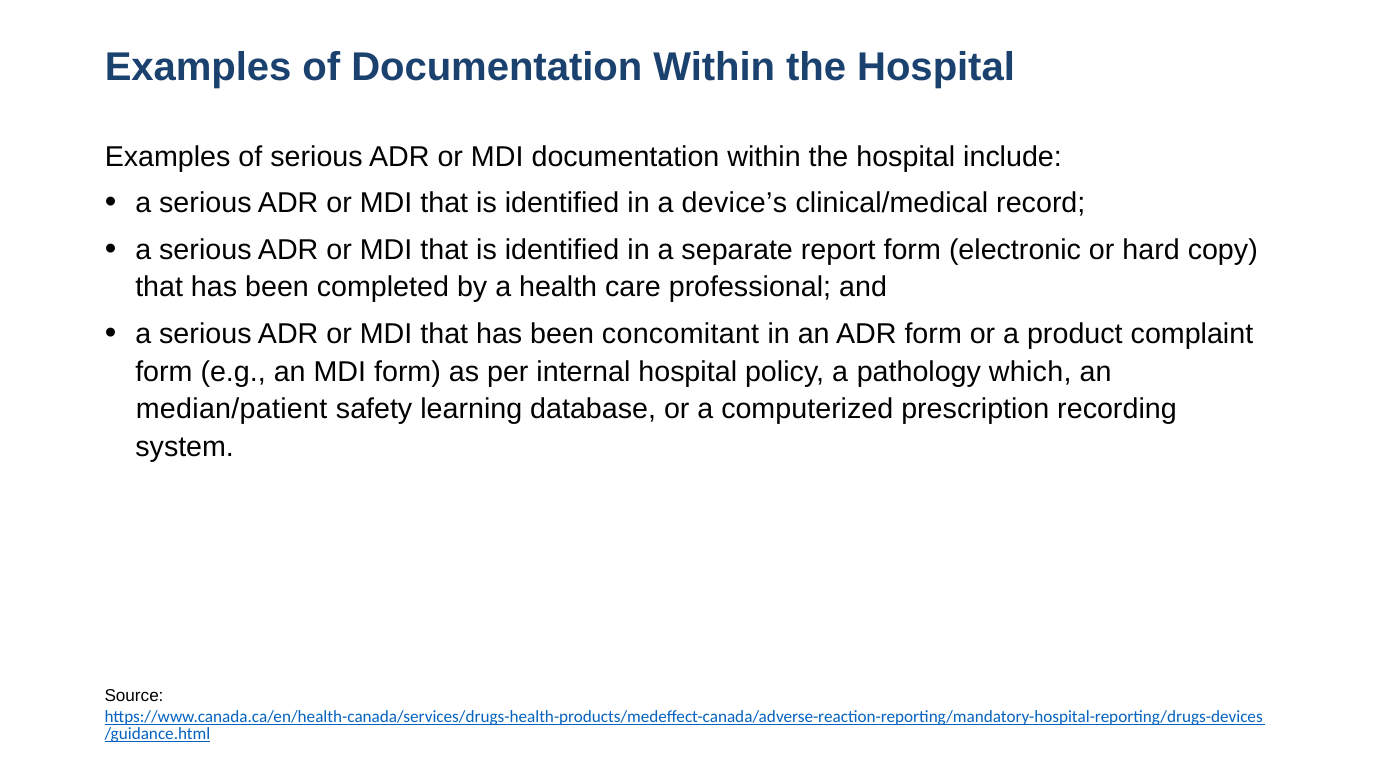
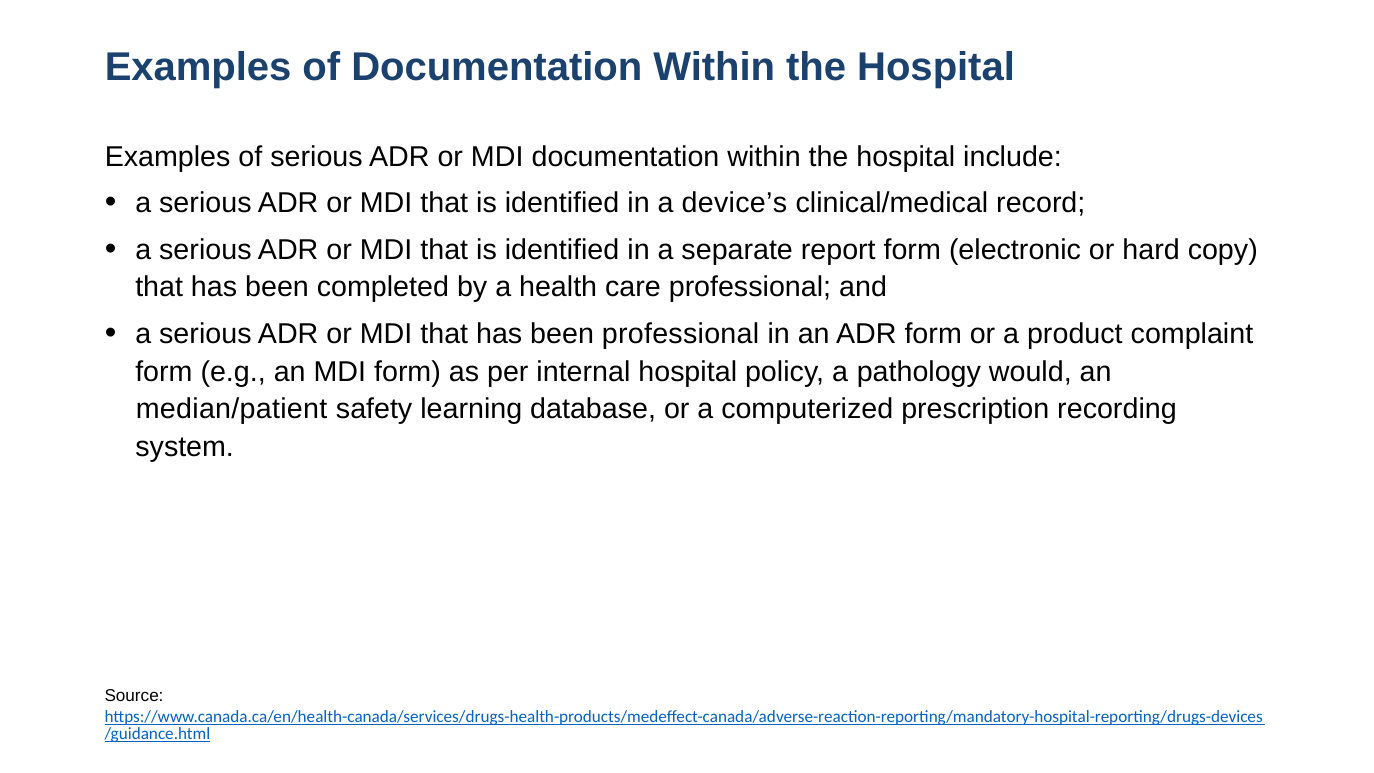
been concomitant: concomitant -> professional
which: which -> would
